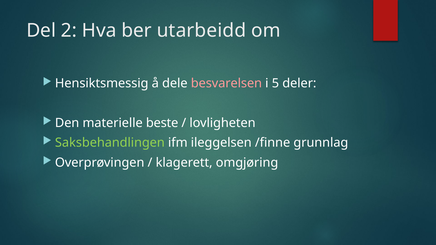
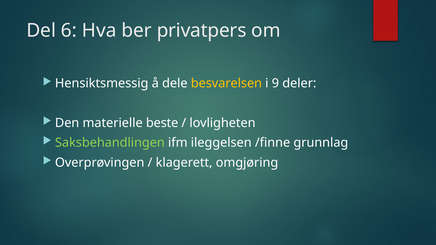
2: 2 -> 6
utarbeidd: utarbeidd -> privatpers
besvarelsen colour: pink -> yellow
5: 5 -> 9
